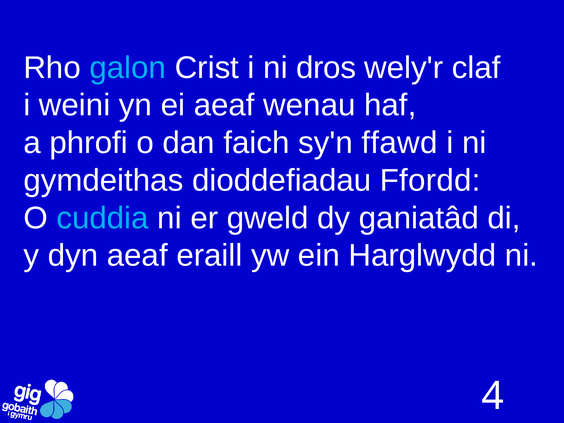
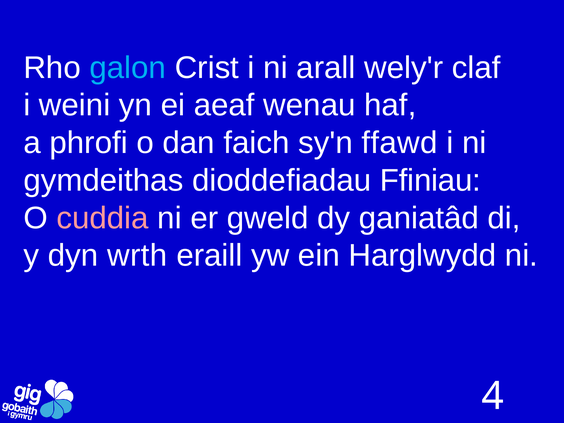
dros: dros -> arall
Ffordd: Ffordd -> Ffiniau
cuddia colour: light blue -> pink
dyn aeaf: aeaf -> wrth
